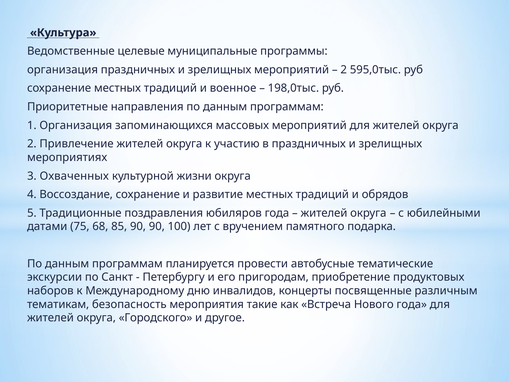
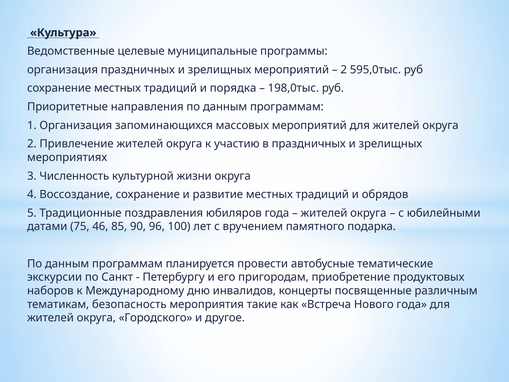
военное: военное -> порядка
Охваченных: Охваченных -> Численность
68: 68 -> 46
90 90: 90 -> 96
